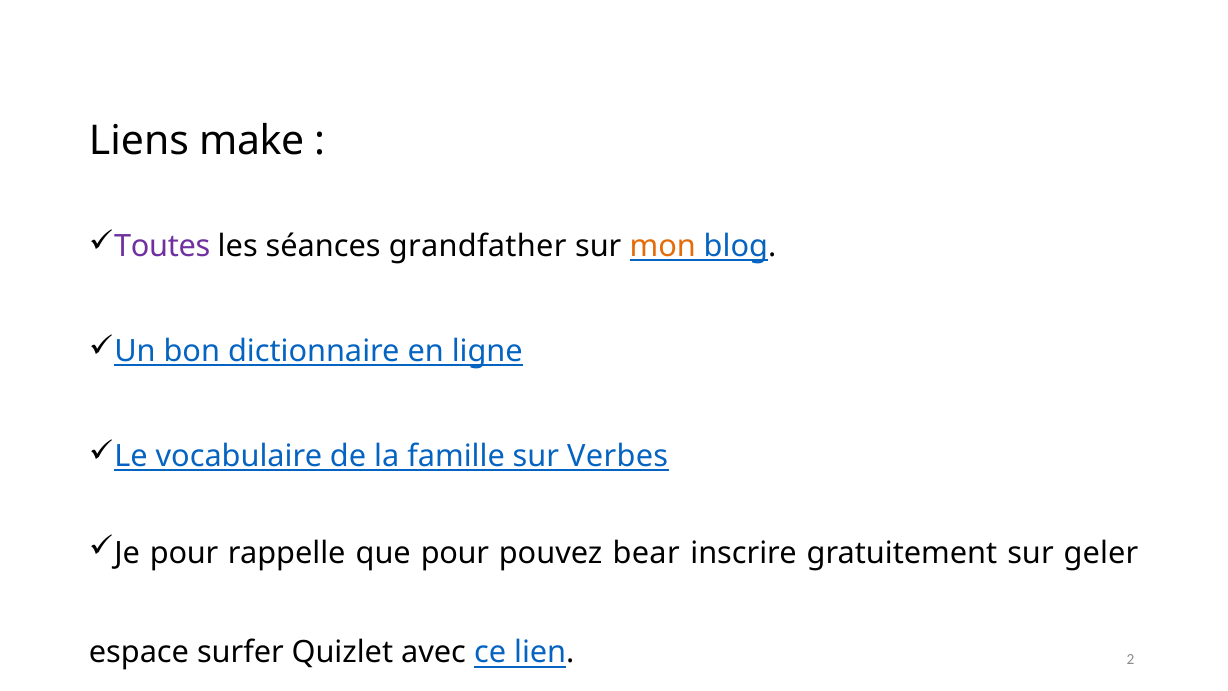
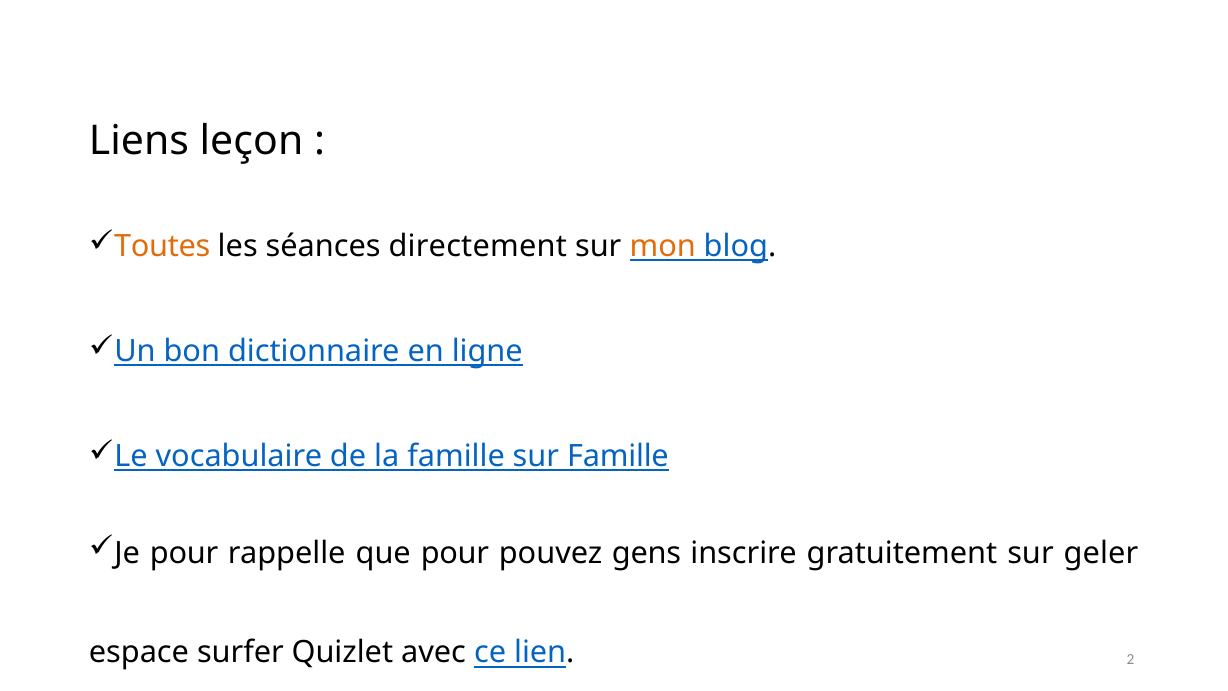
make: make -> leçon
Toutes colour: purple -> orange
grandfather: grandfather -> directement
sur Verbes: Verbes -> Famille
bear: bear -> gens
